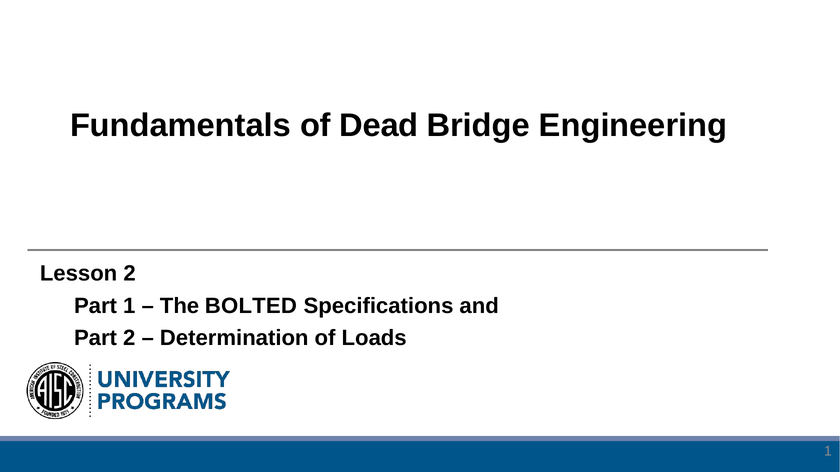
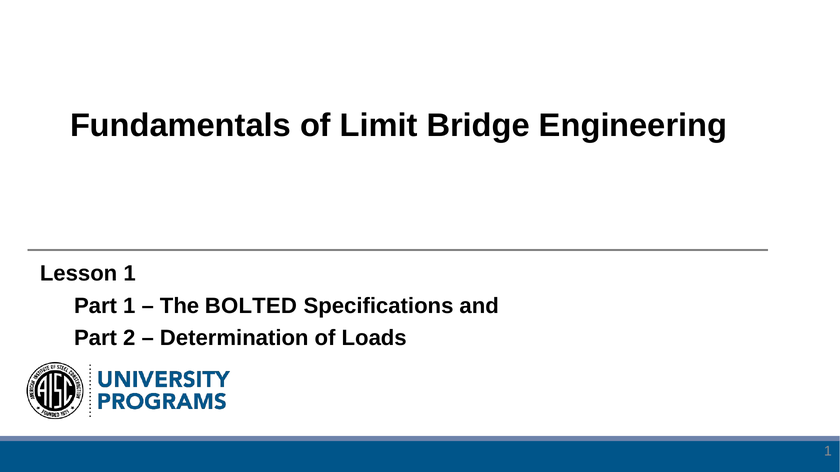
Dead: Dead -> Limit
Lesson 2: 2 -> 1
